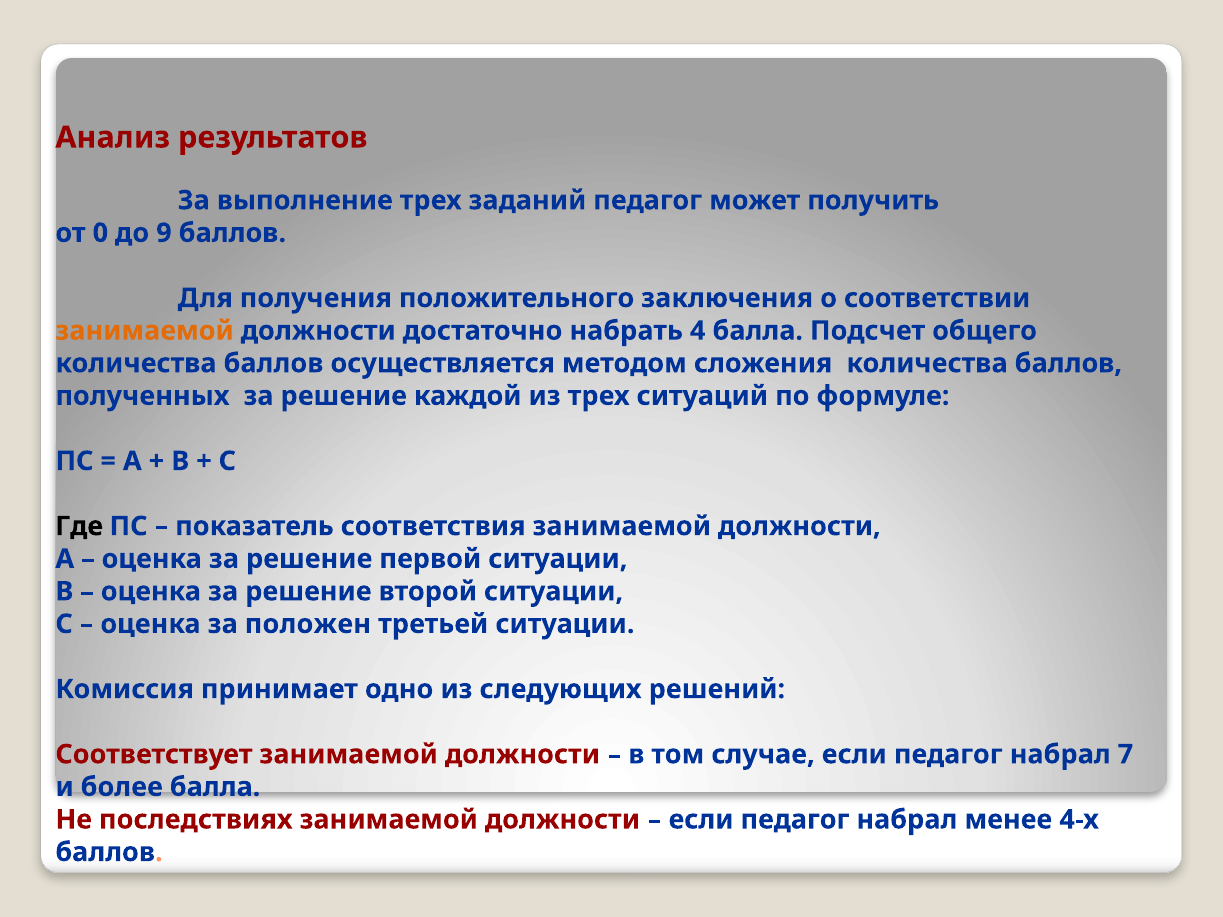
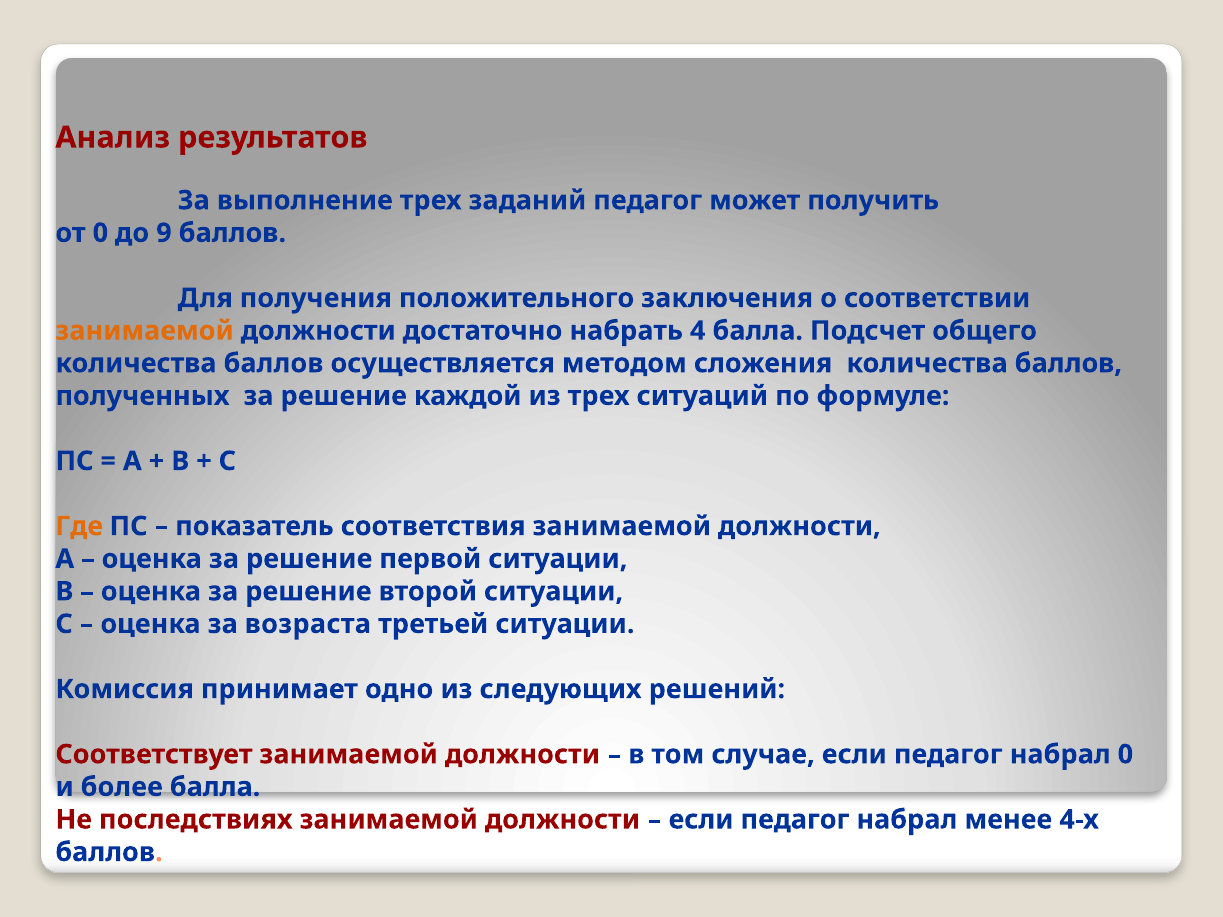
Где colour: black -> orange
положен: положен -> возраста
набрал 7: 7 -> 0
